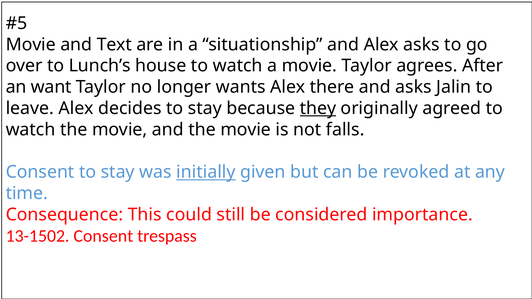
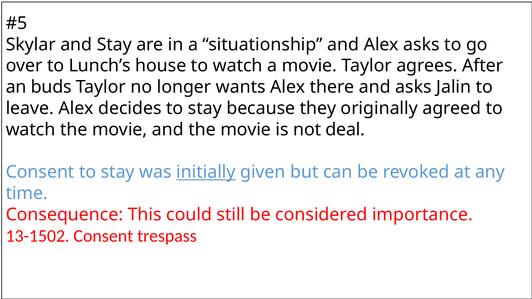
Movie at (31, 45): Movie -> Skylar
and Text: Text -> Stay
want: want -> buds
they underline: present -> none
falls: falls -> deal
